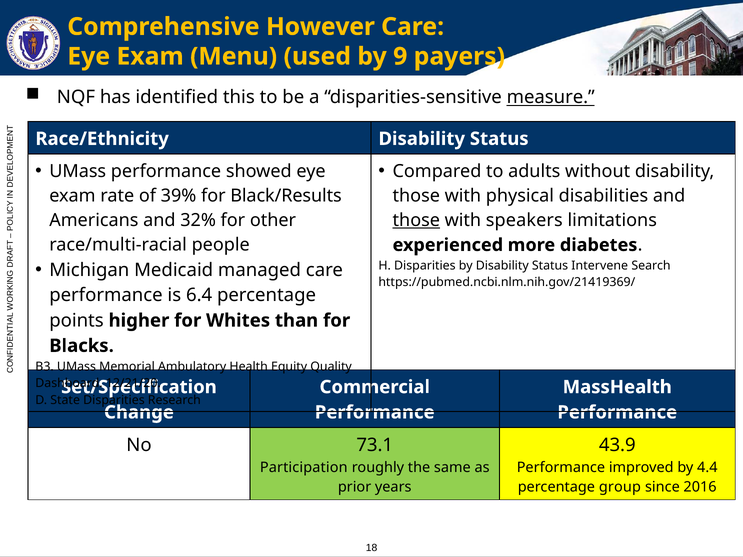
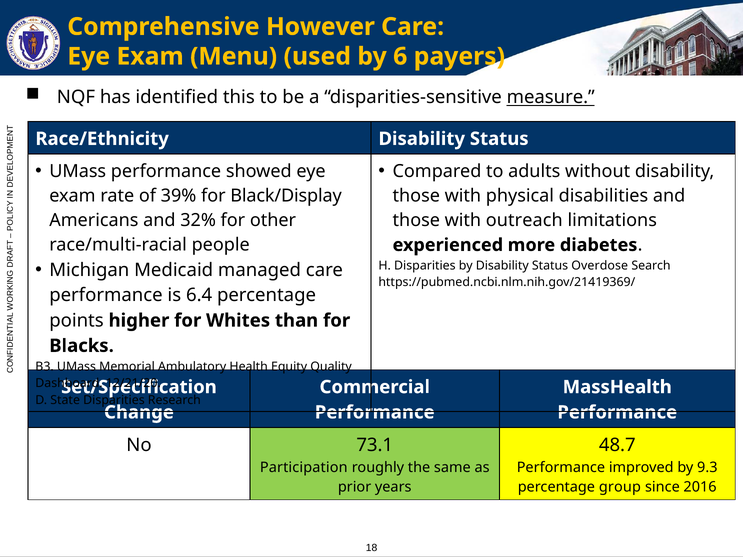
9: 9 -> 6
Black/Results: Black/Results -> Black/Display
those at (416, 221) underline: present -> none
speakers: speakers -> outreach
Intervene: Intervene -> Overdose
43.9: 43.9 -> 48.7
4.4: 4.4 -> 9.3
